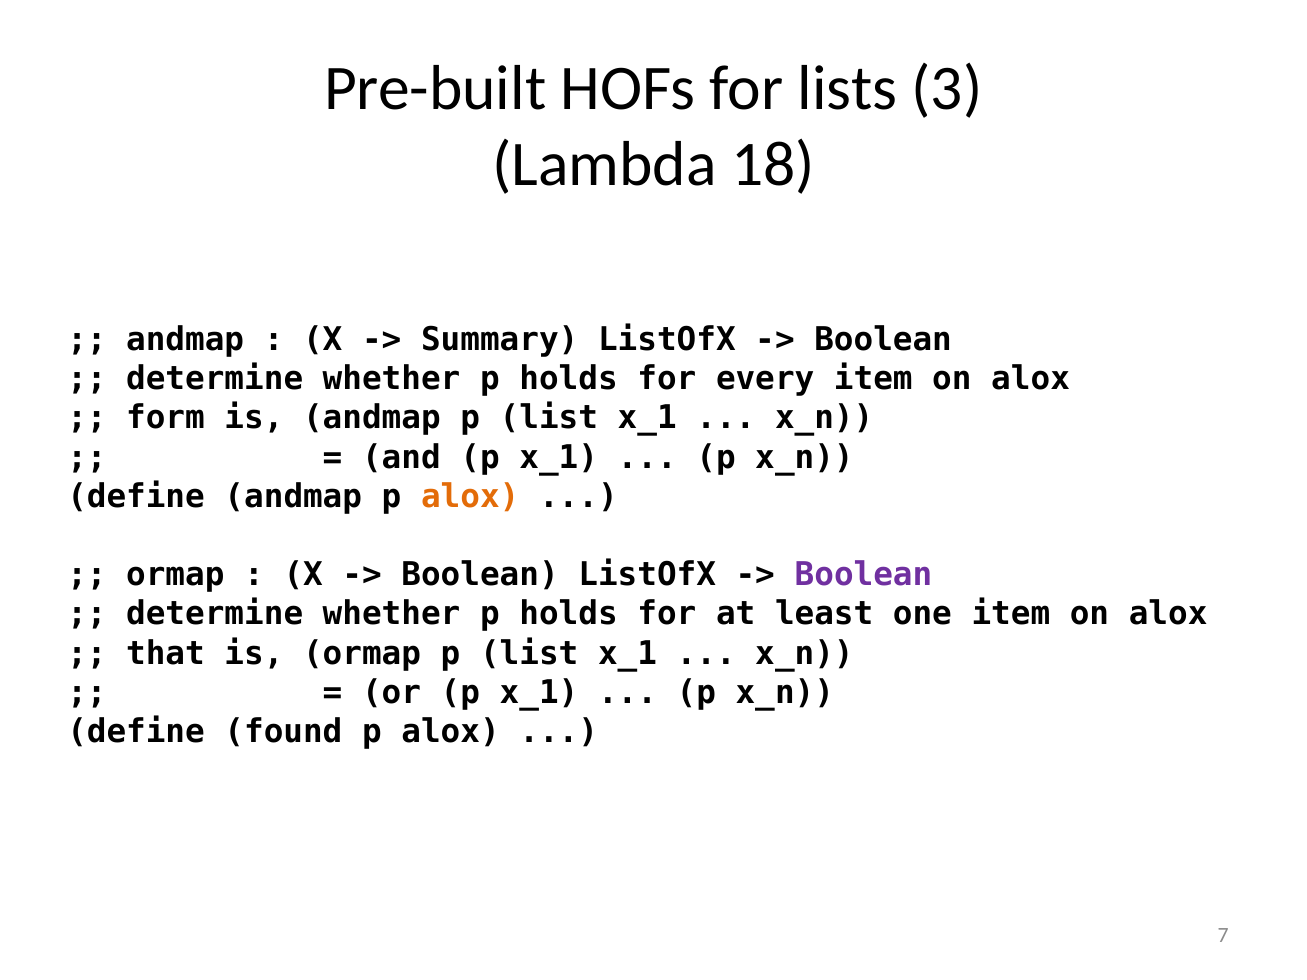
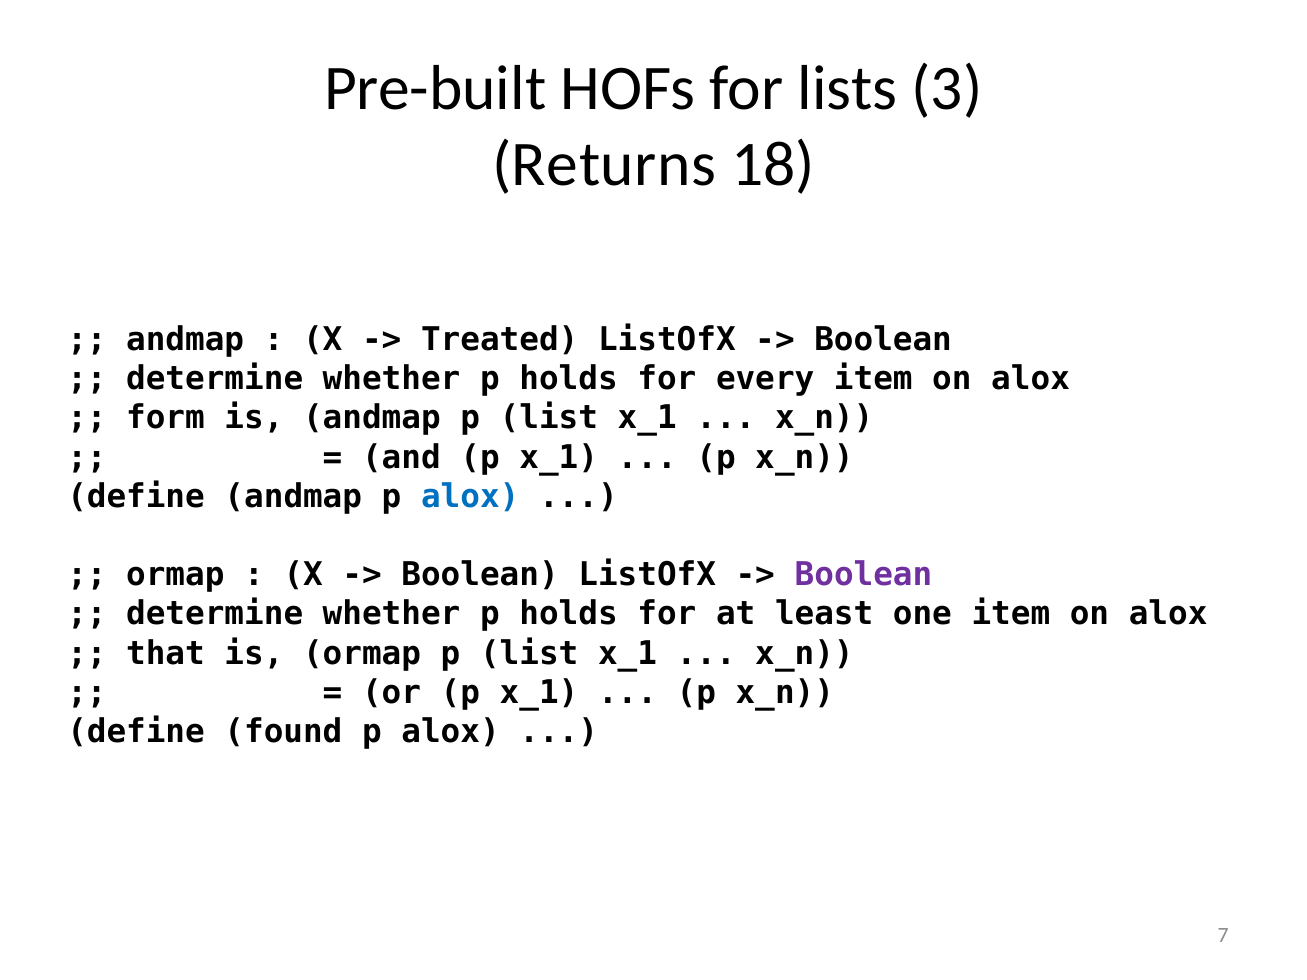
Lambda: Lambda -> Returns
Summary: Summary -> Treated
alox at (470, 497) colour: orange -> blue
